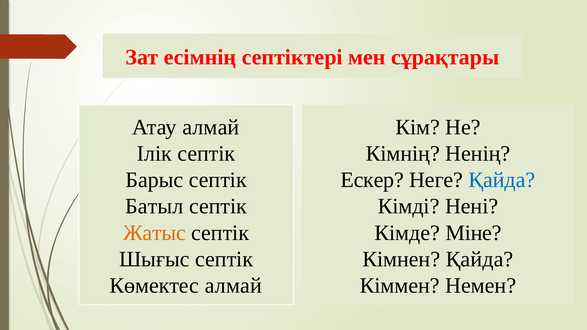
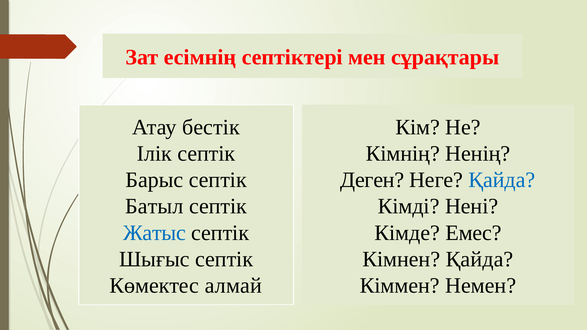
Атау алмай: алмай -> бестік
Ескер: Ескер -> Деген
Жатыс colour: orange -> blue
Міне: Міне -> Емес
